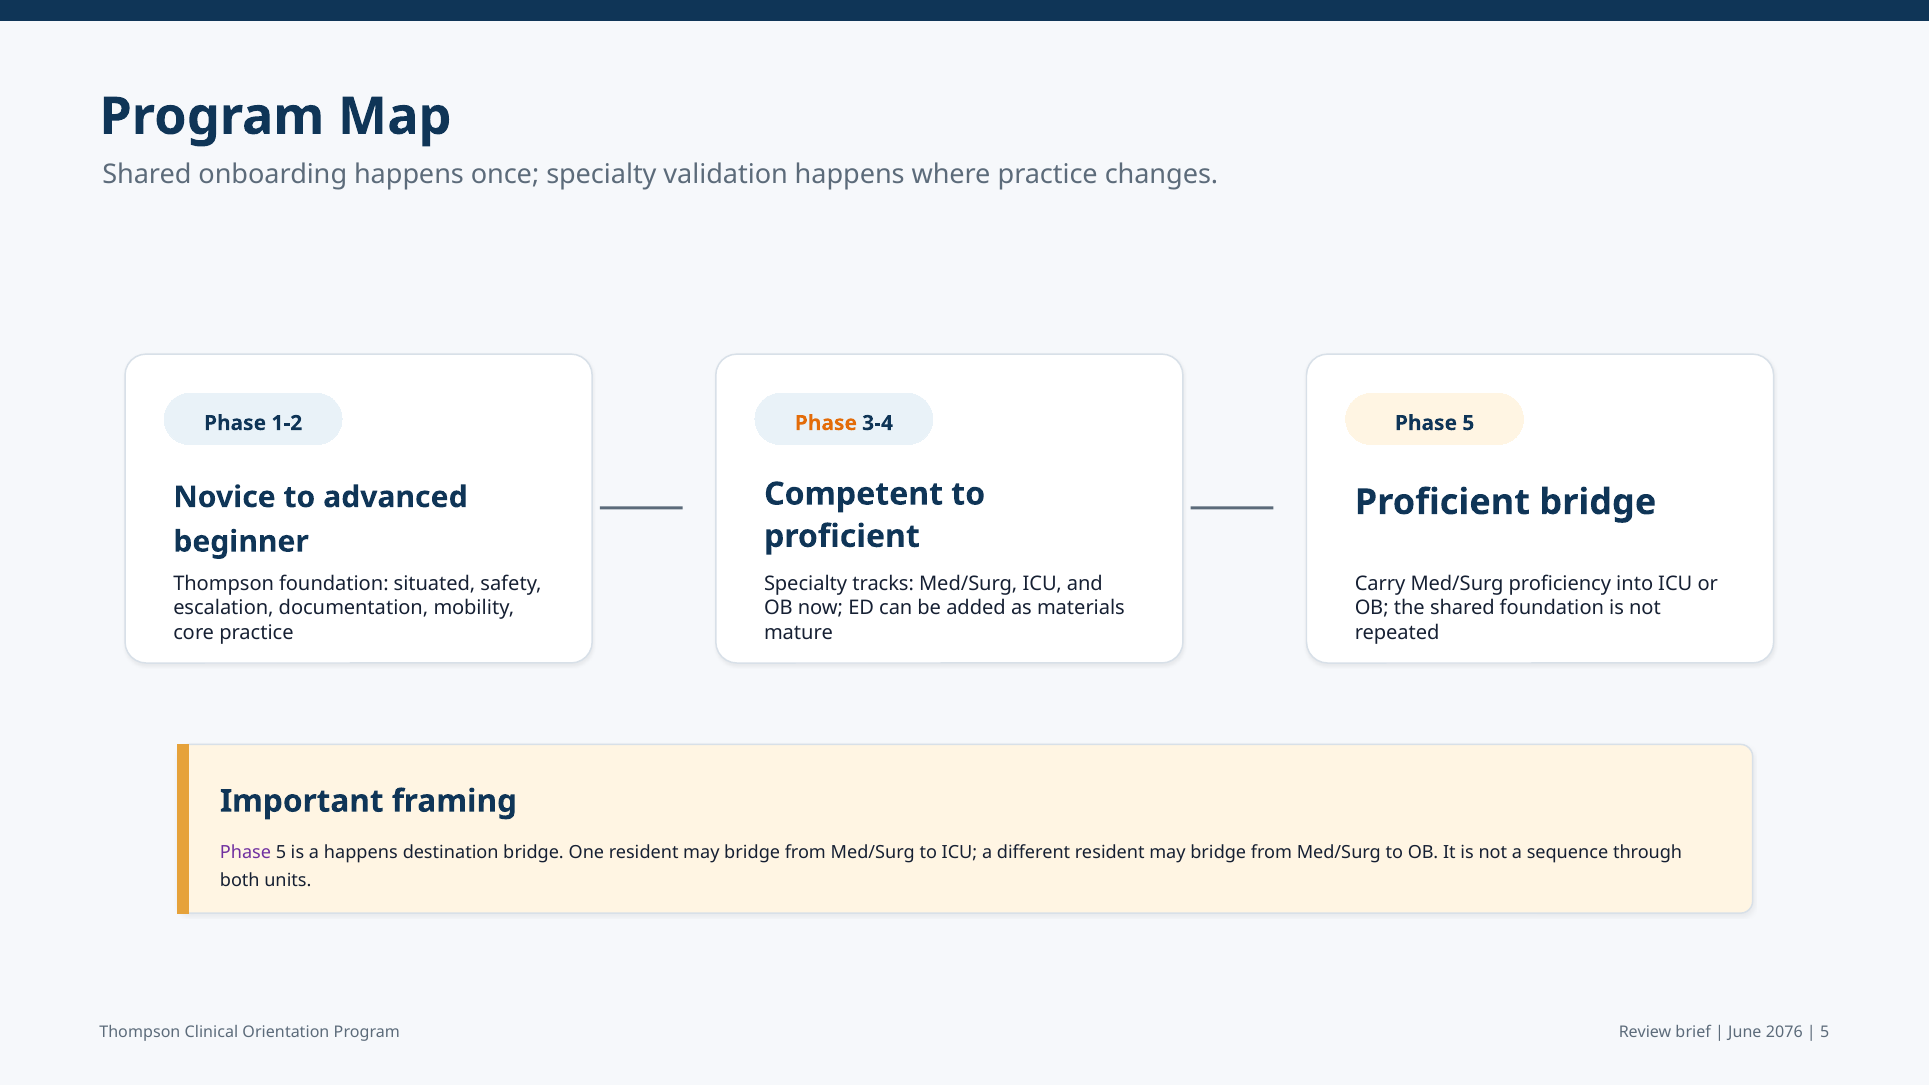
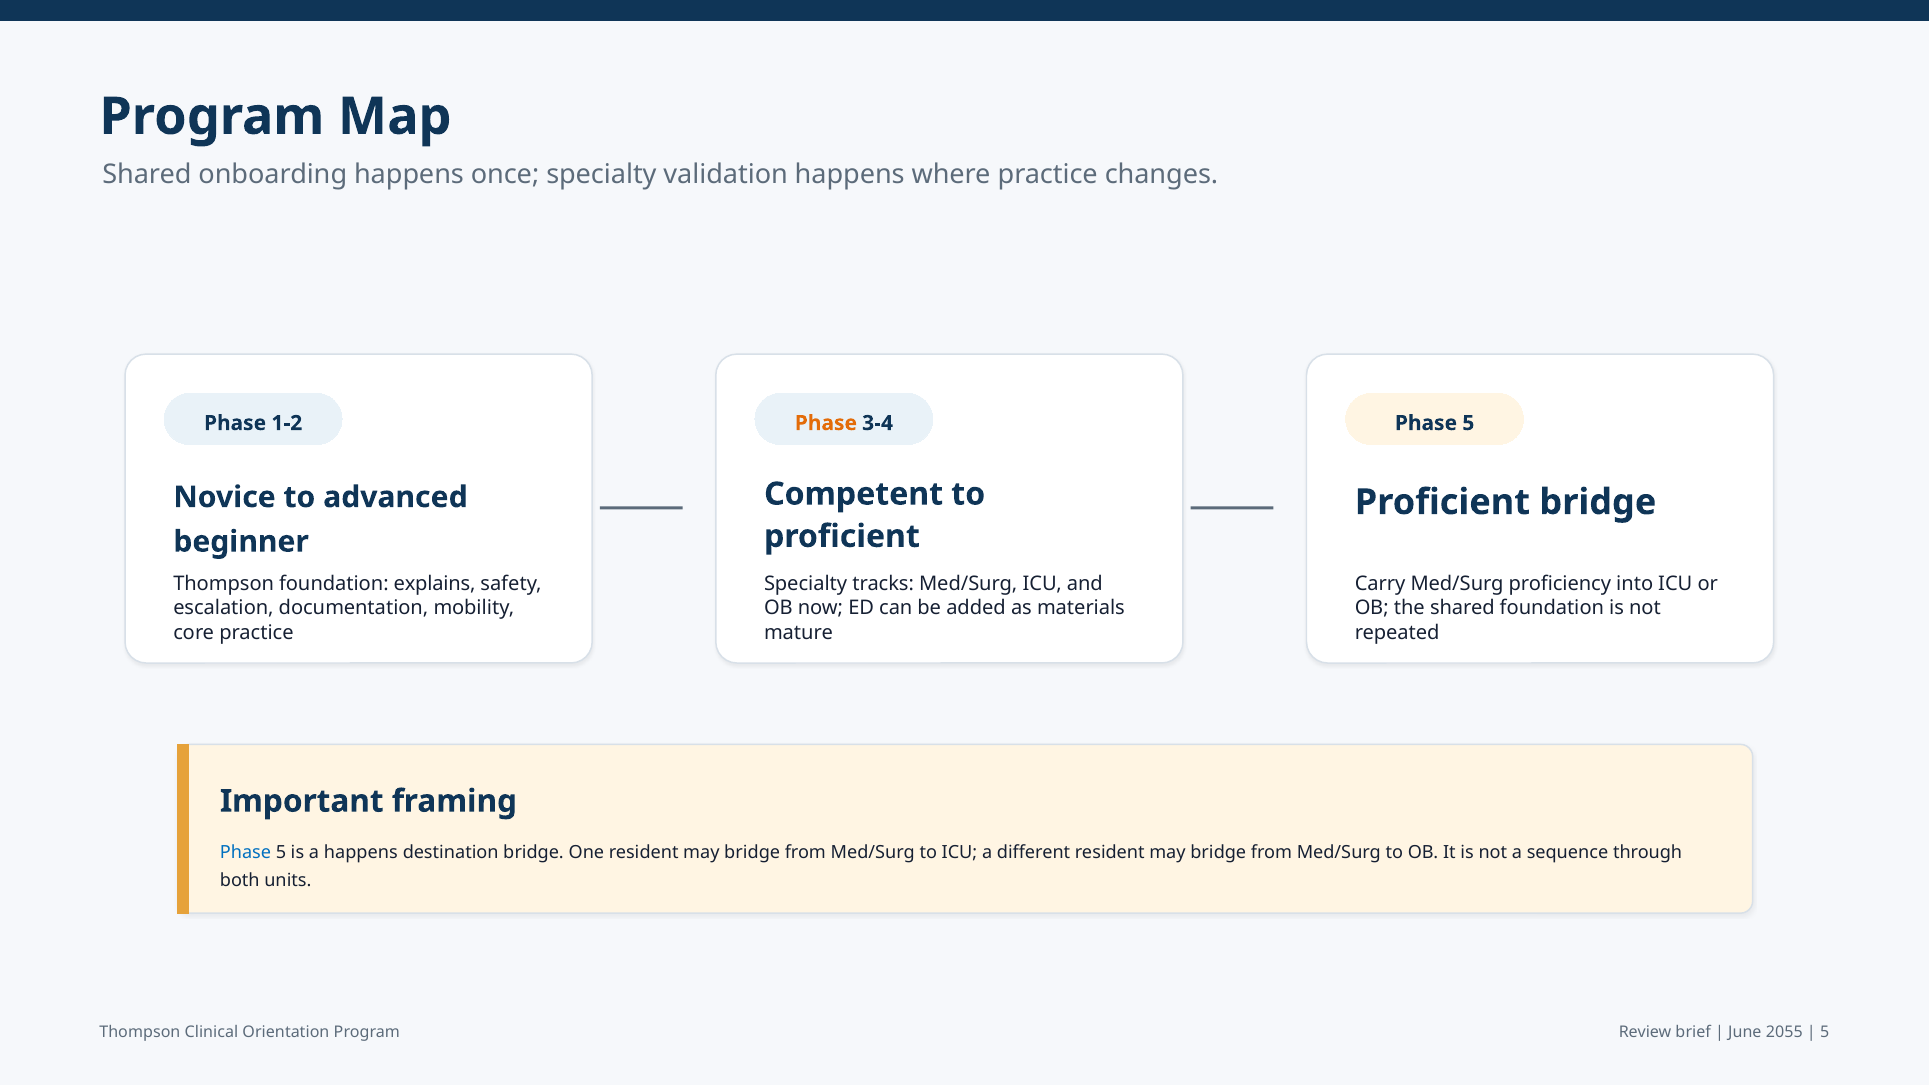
situated: situated -> explains
Phase at (246, 852) colour: purple -> blue
2076: 2076 -> 2055
